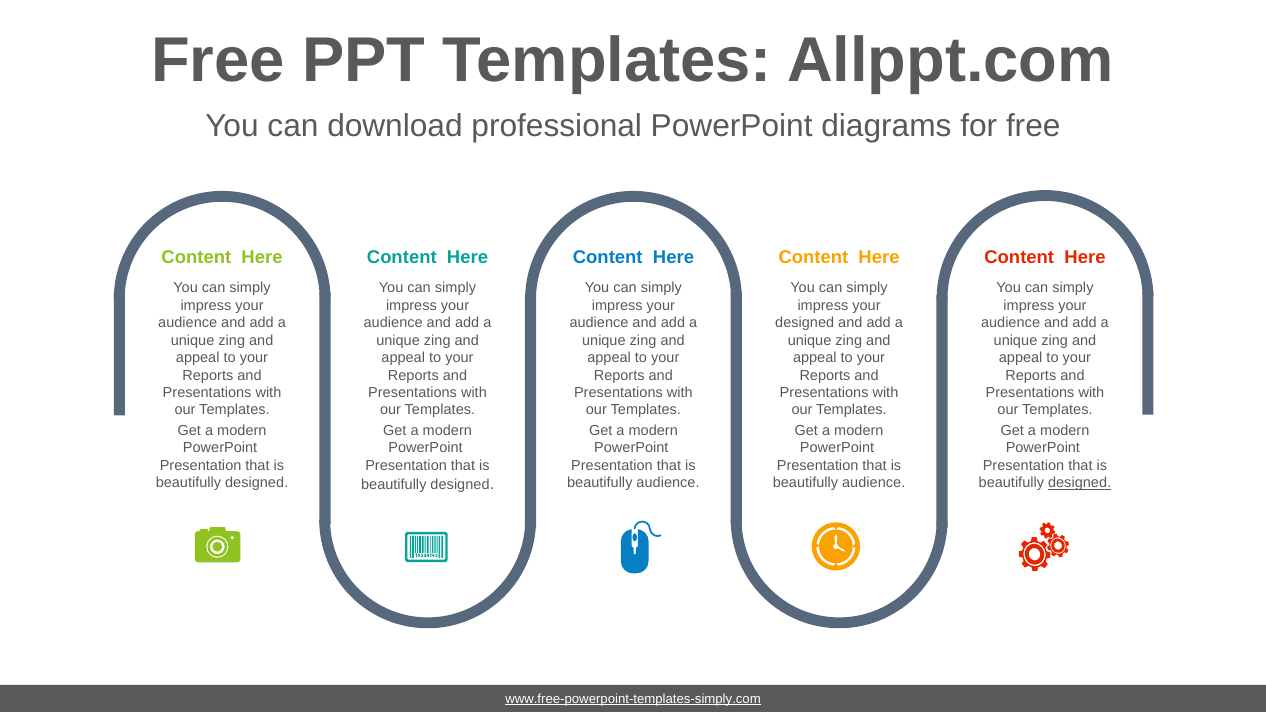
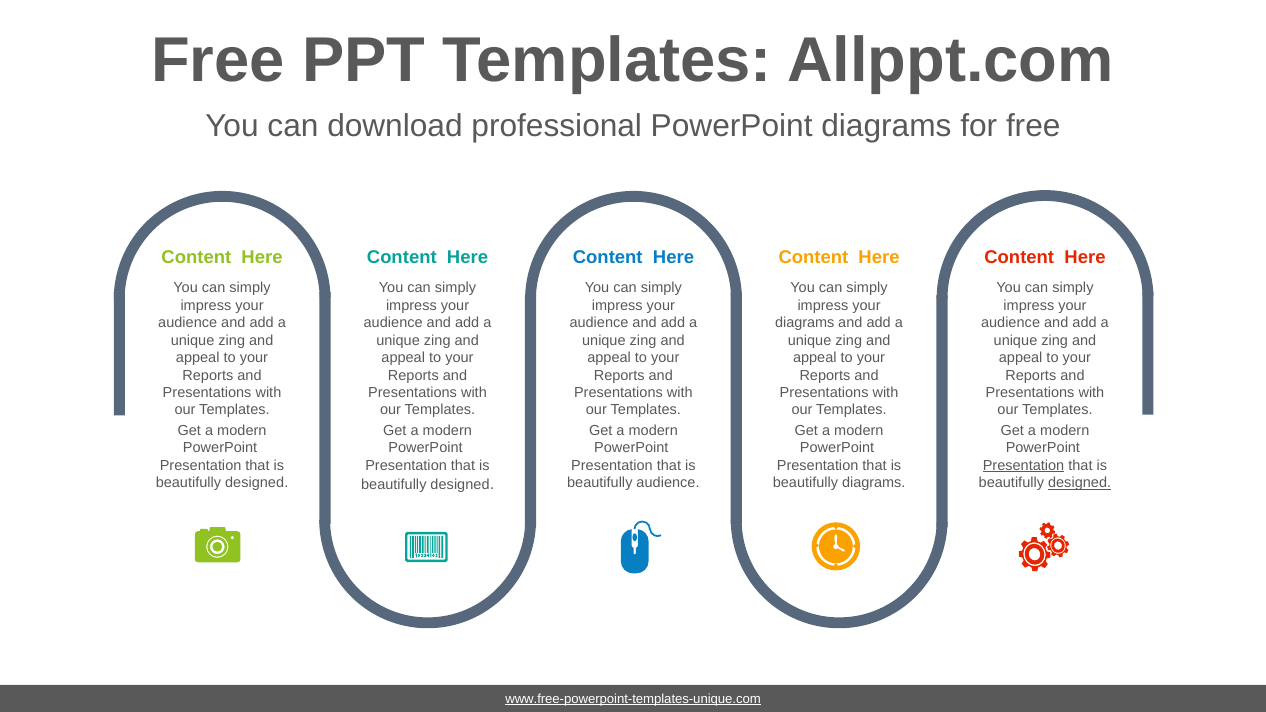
designed at (805, 323): designed -> diagrams
Presentation at (1024, 465) underline: none -> present
audience at (874, 483): audience -> diagrams
www.free-powerpoint-templates-simply.com: www.free-powerpoint-templates-simply.com -> www.free-powerpoint-templates-unique.com
